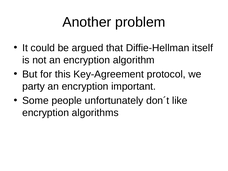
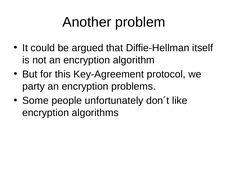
important: important -> problems
